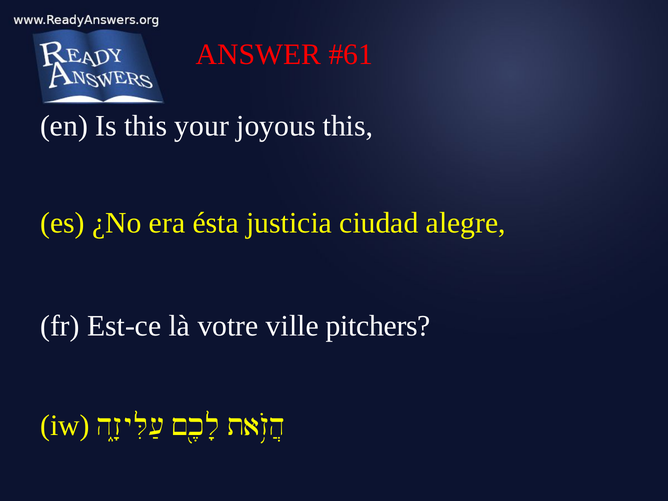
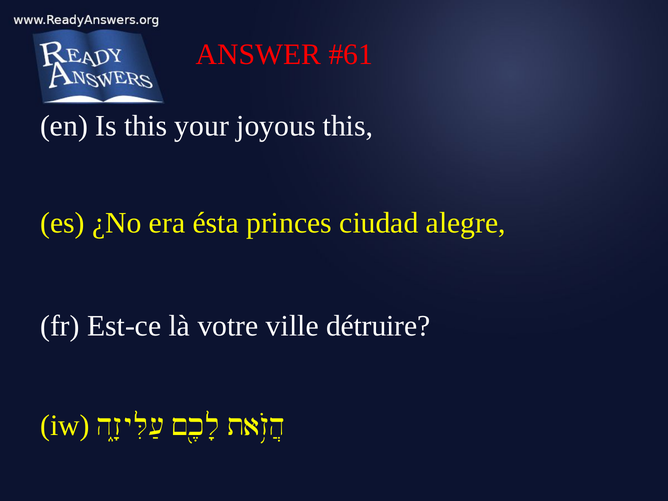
justicia: justicia -> princes
pitchers: pitchers -> détruire
